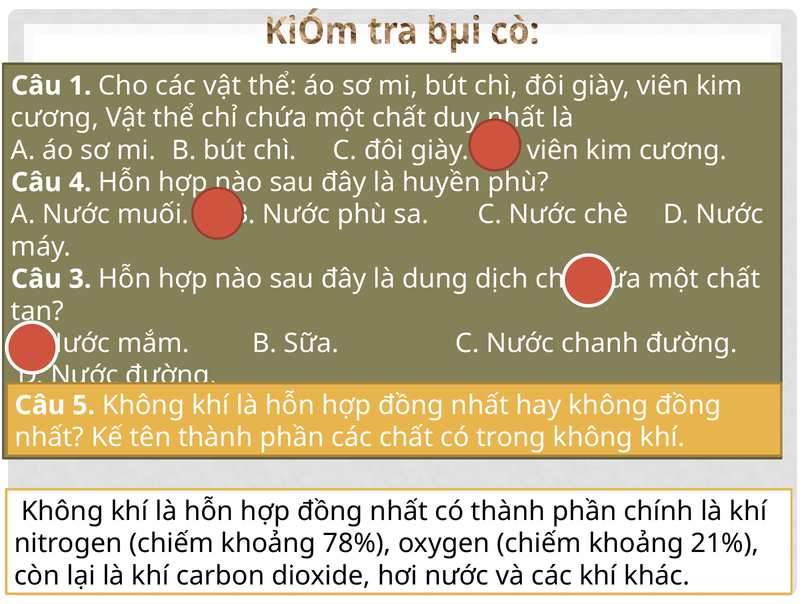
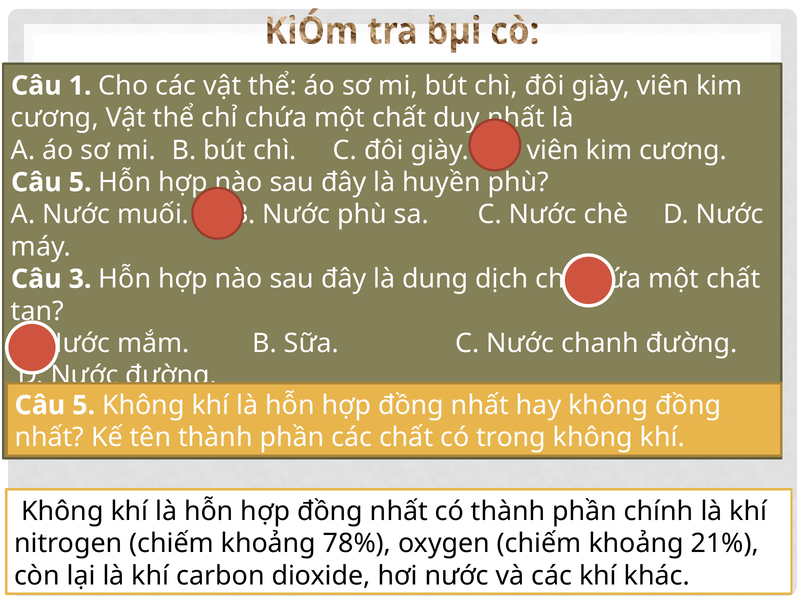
4 at (80, 182): 4 -> 5
